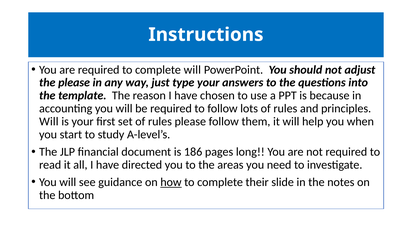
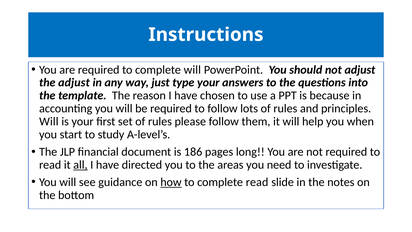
the please: please -> adjust
all underline: none -> present
complete their: their -> read
